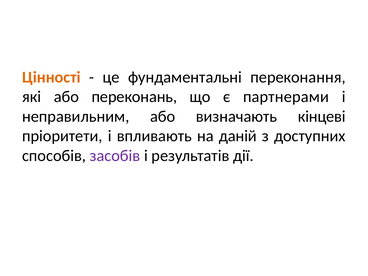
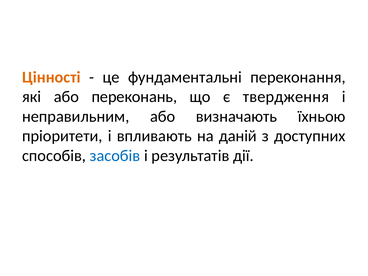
партнерами: партнерами -> твердження
кінцеві: кінцеві -> їхньою
засобів colour: purple -> blue
